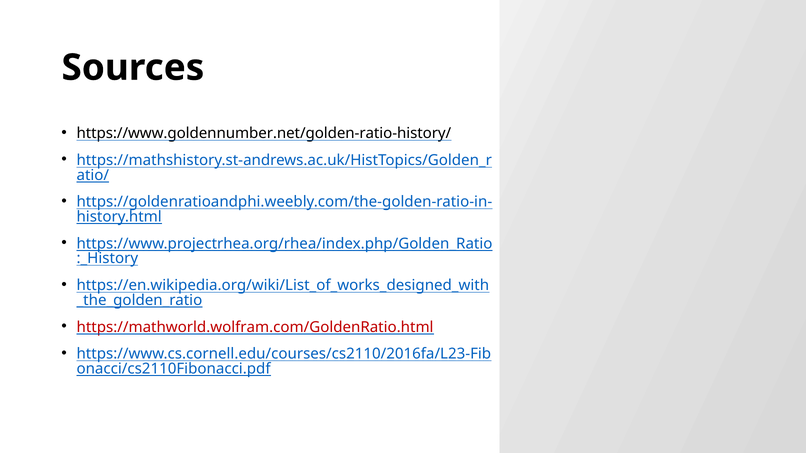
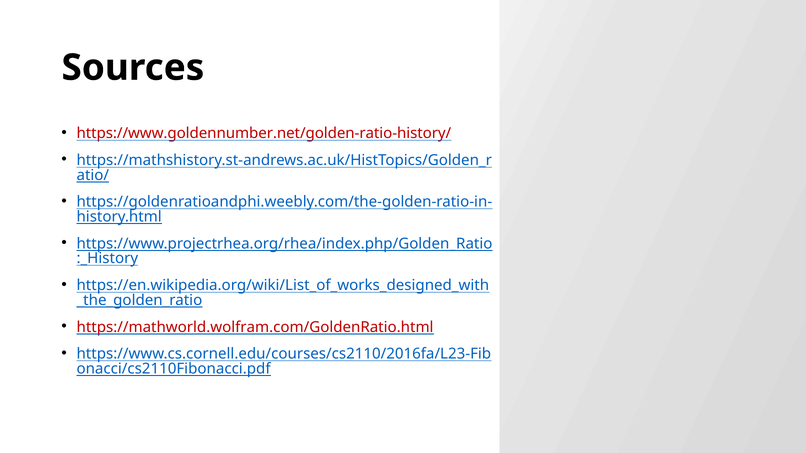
https://www.goldennumber.net/golden-ratio-history/ colour: black -> red
